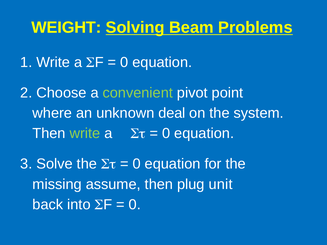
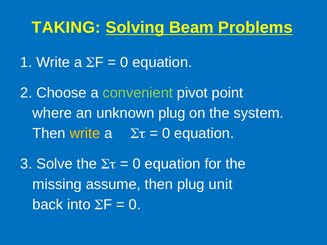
WEIGHT: WEIGHT -> TAKING
unknown deal: deal -> plug
write at (85, 134) colour: light green -> yellow
